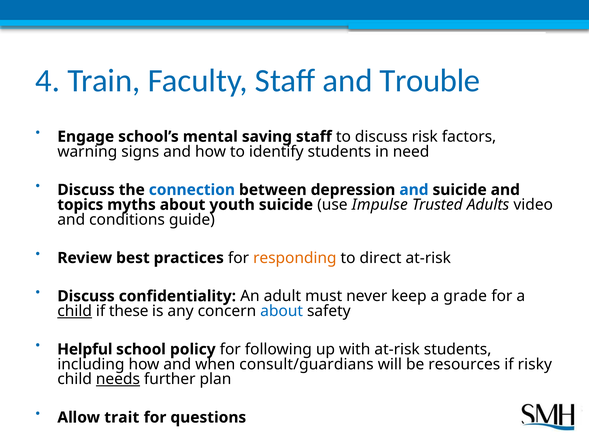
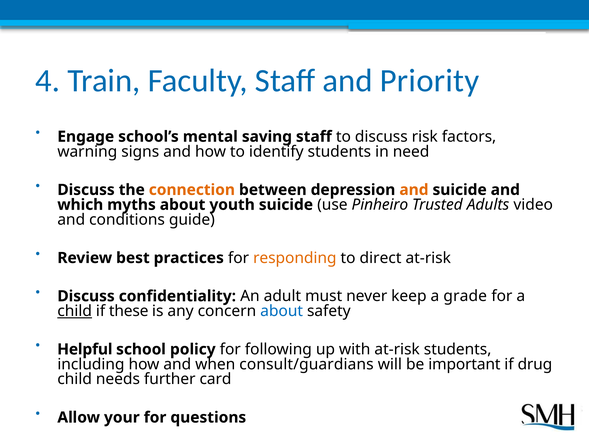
Trouble: Trouble -> Priority
connection colour: blue -> orange
and at (414, 190) colour: blue -> orange
topics: topics -> which
Impulse: Impulse -> Pinheiro
resources: resources -> important
risky: risky -> drug
needs underline: present -> none
plan: plan -> card
trait: trait -> your
